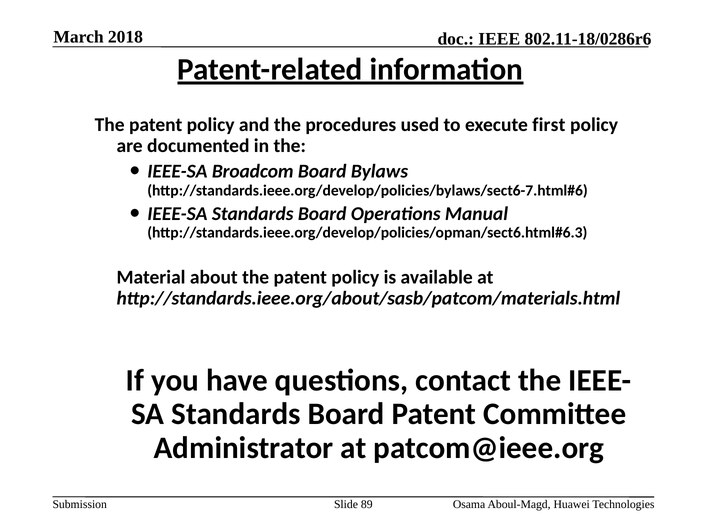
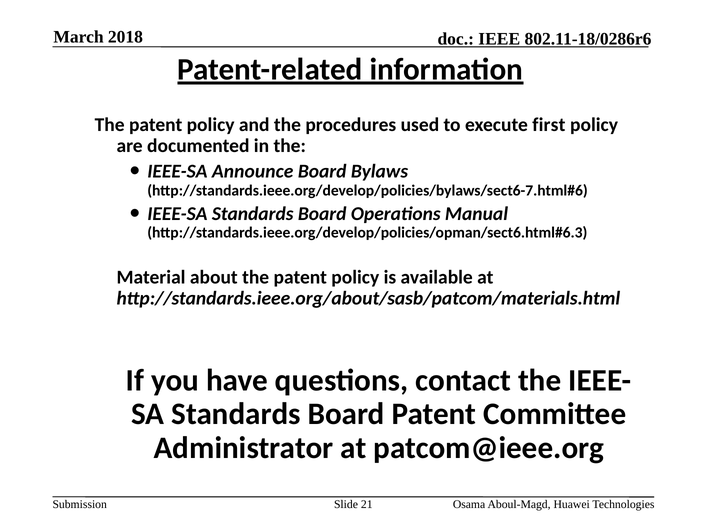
Broadcom: Broadcom -> Announce
89: 89 -> 21
